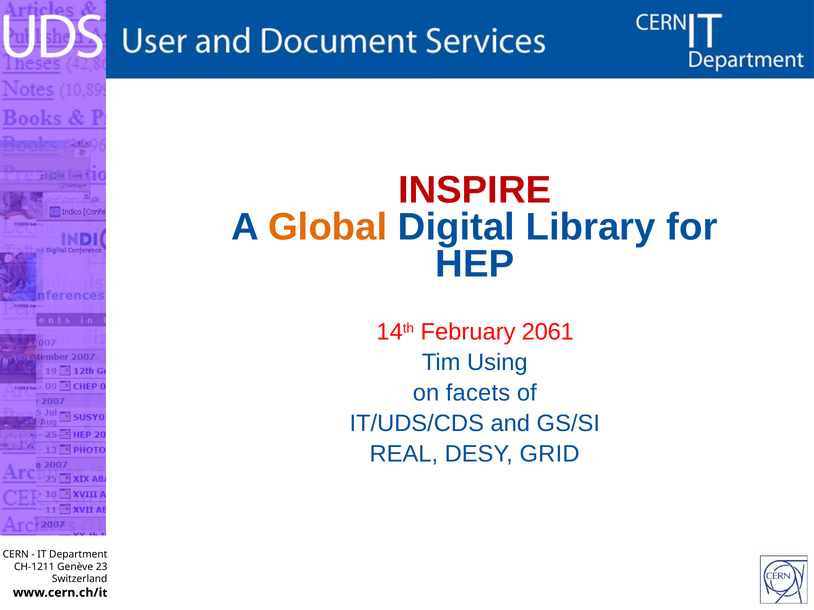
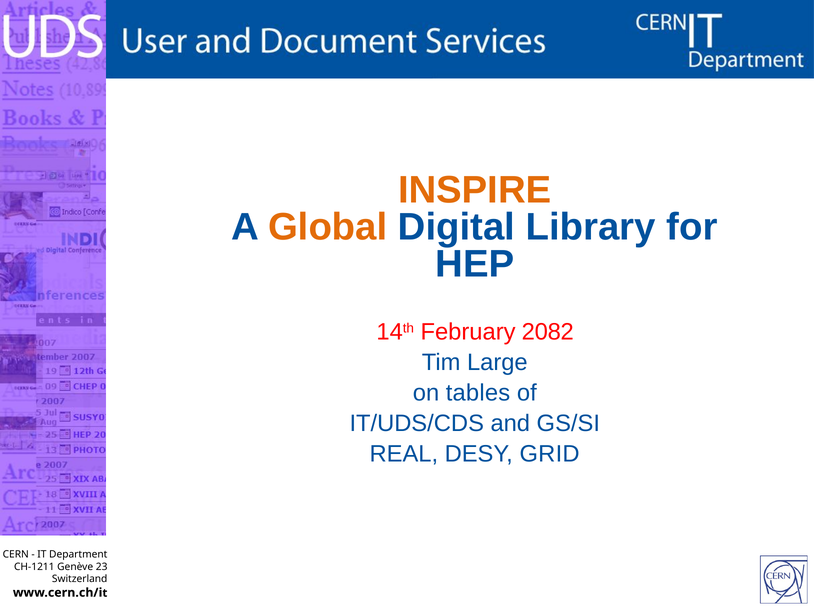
INSPIRE colour: red -> orange
2061: 2061 -> 2082
Using: Using -> Large
facets: facets -> tables
